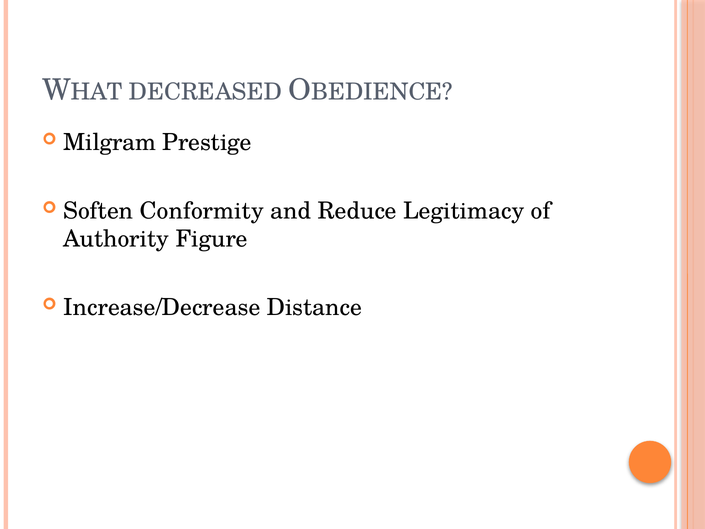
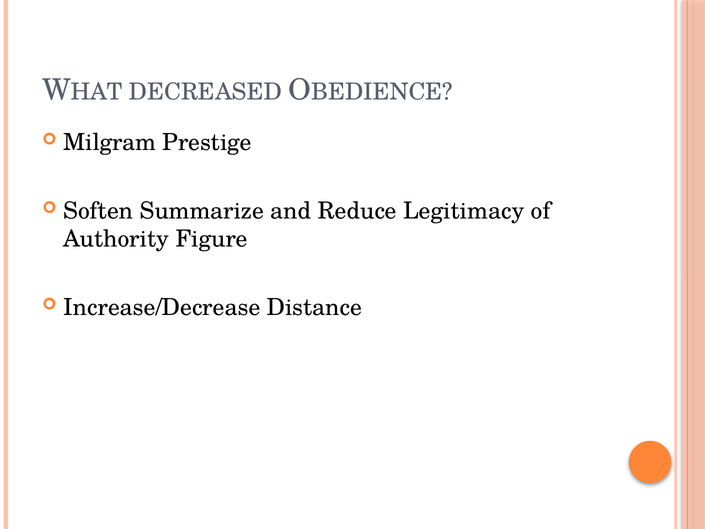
Conformity: Conformity -> Summarize
